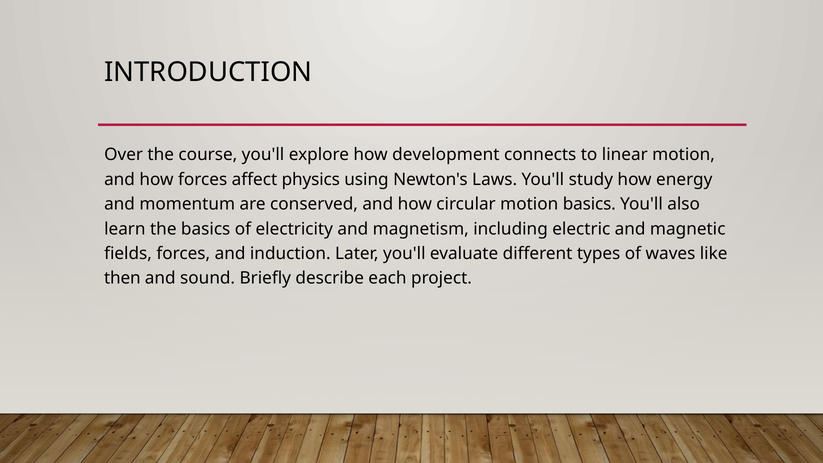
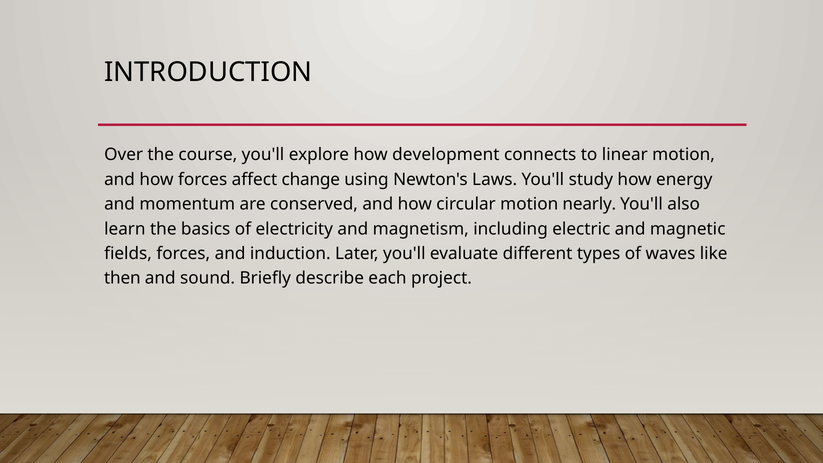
physics: physics -> change
motion basics: basics -> nearly
